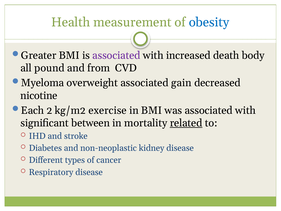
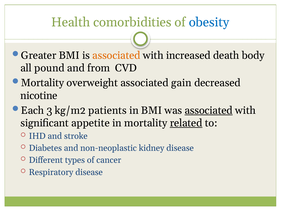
measurement: measurement -> comorbidities
associated at (116, 55) colour: purple -> orange
Myeloma at (43, 83): Myeloma -> Mortality
2: 2 -> 3
exercise: exercise -> patients
associated at (209, 110) underline: none -> present
between: between -> appetite
